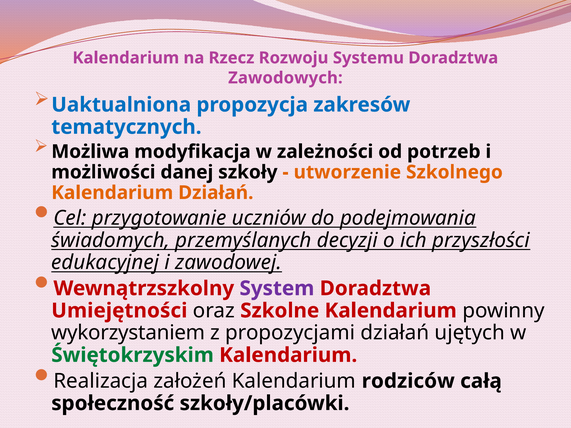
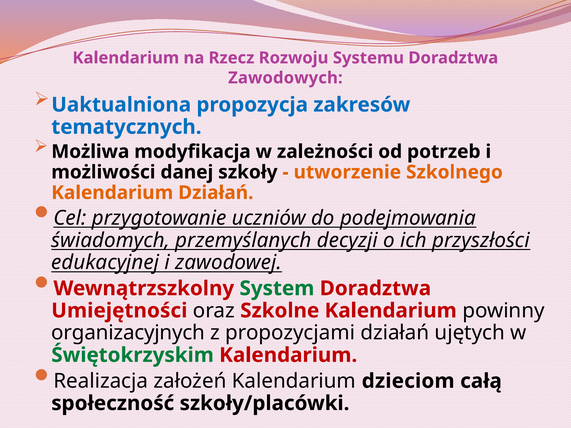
System colour: purple -> green
wykorzystaniem: wykorzystaniem -> organizacyjnych
rodziców: rodziców -> dzieciom
